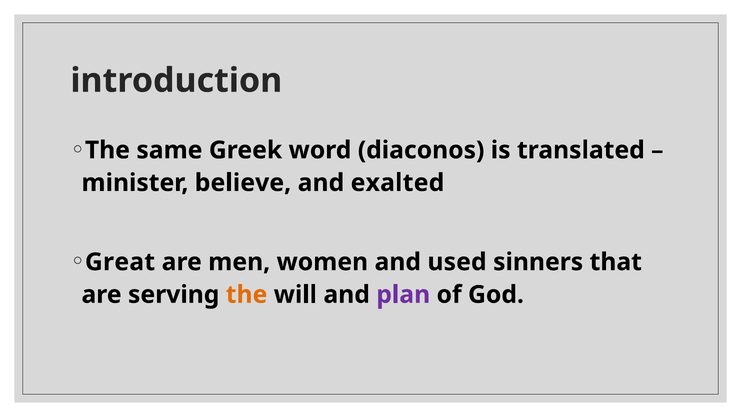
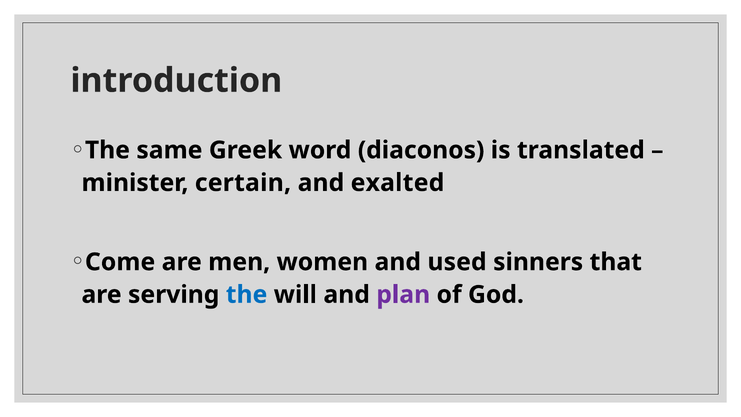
believe: believe -> certain
Great: Great -> Come
the at (247, 295) colour: orange -> blue
